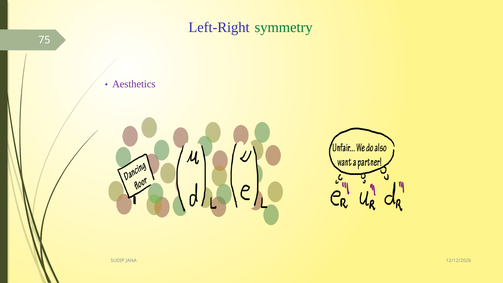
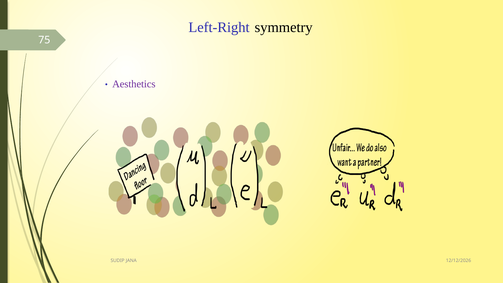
symmetry colour: green -> black
